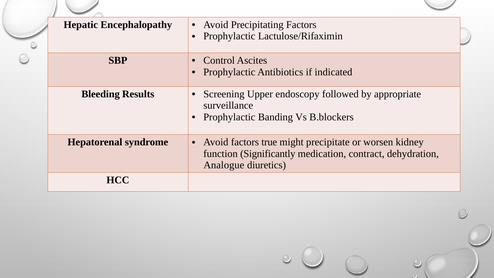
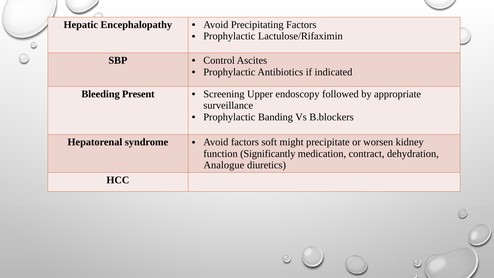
Results: Results -> Present
true: true -> soft
